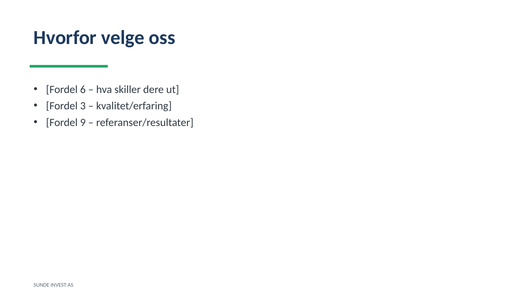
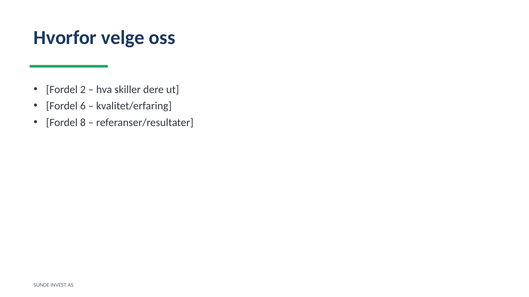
6: 6 -> 2
3: 3 -> 6
9: 9 -> 8
